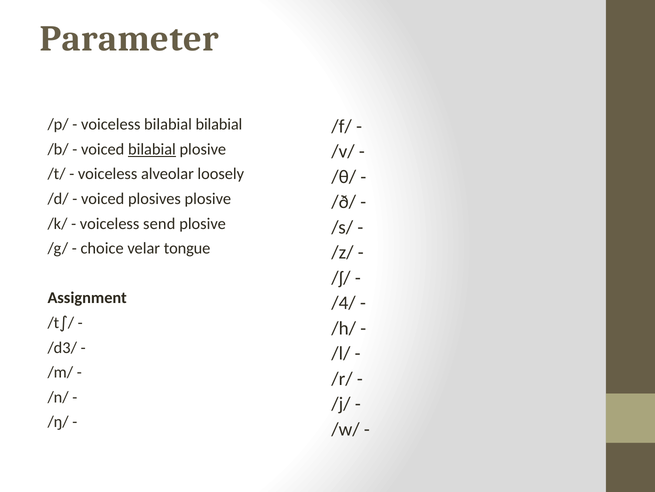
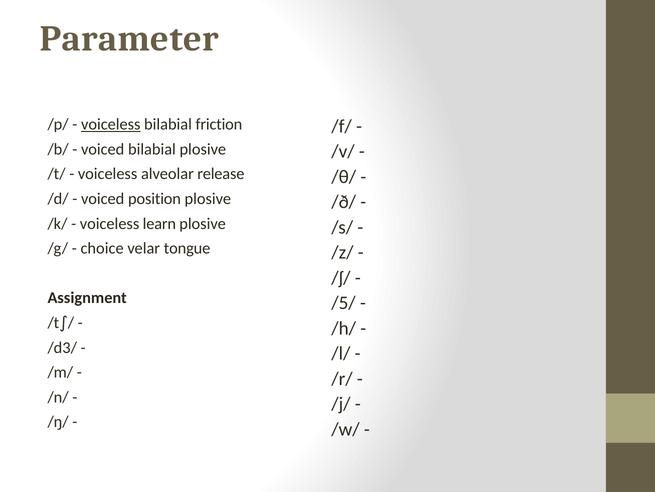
voiceless at (111, 124) underline: none -> present
bilabial bilabial: bilabial -> friction
bilabial at (152, 149) underline: present -> none
loosely: loosely -> release
plosives: plosives -> position
send: send -> learn
/4/: /4/ -> /5/
